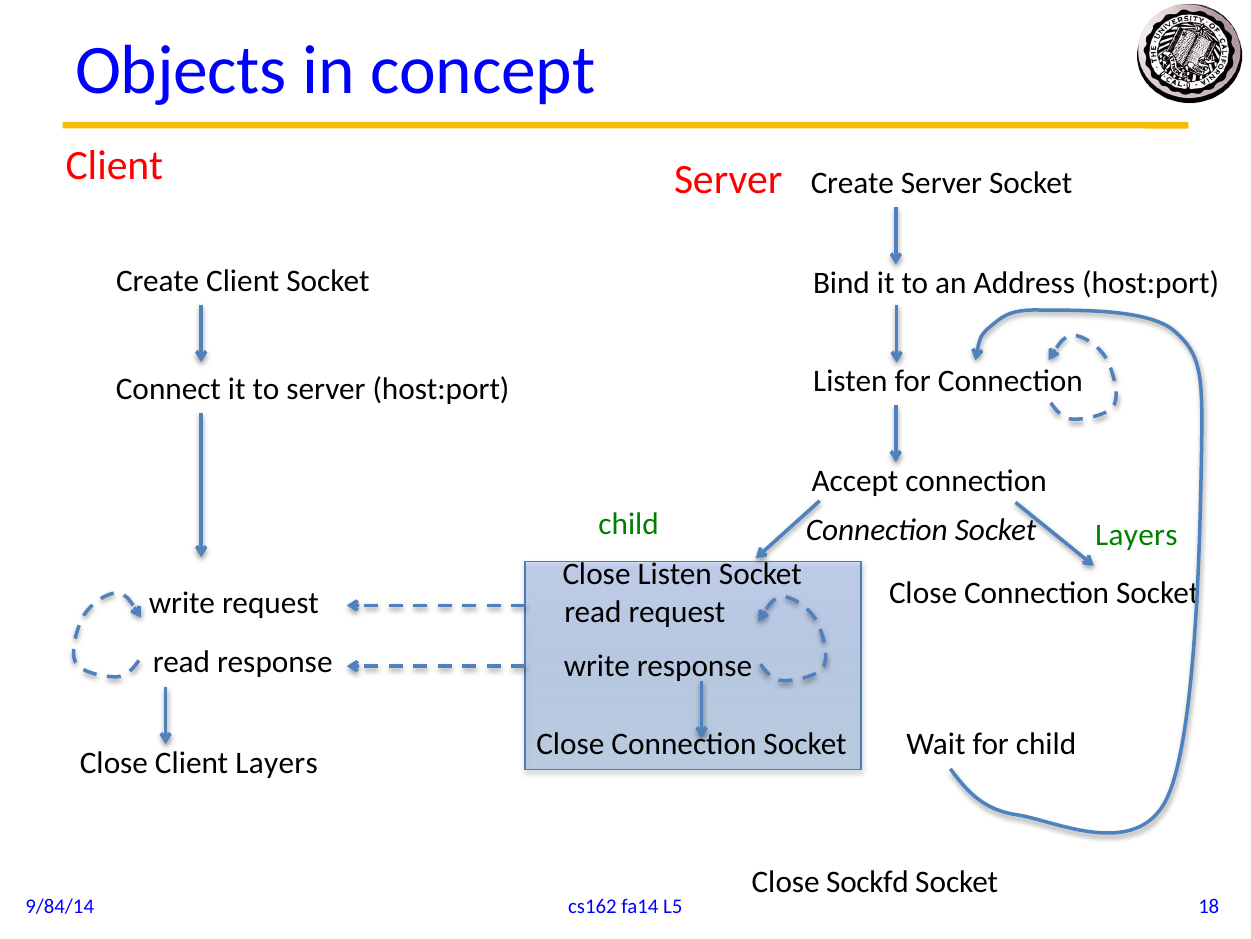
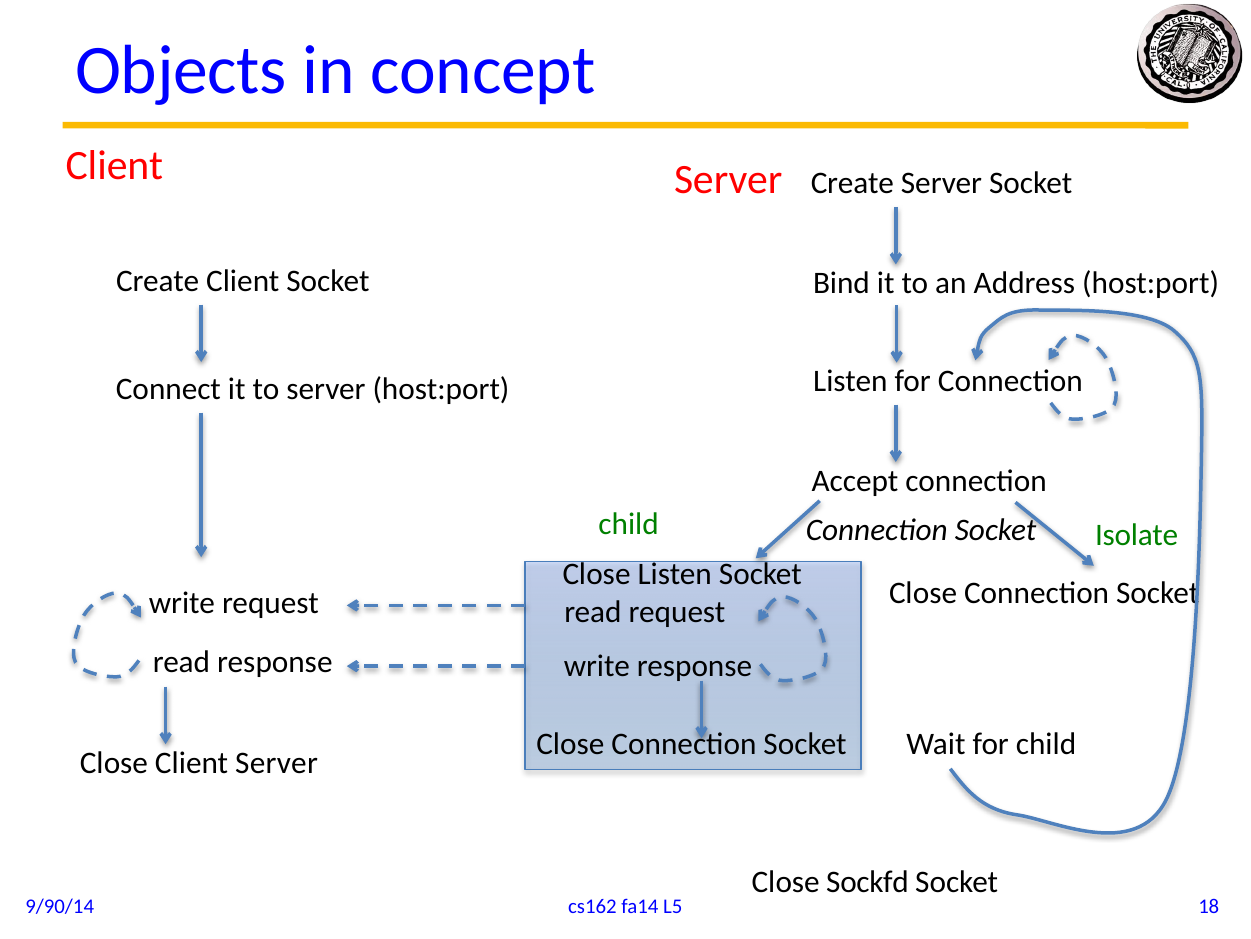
Layers at (1136, 535): Layers -> Isolate
Close Client Layers: Layers -> Server
9/84/14: 9/84/14 -> 9/90/14
